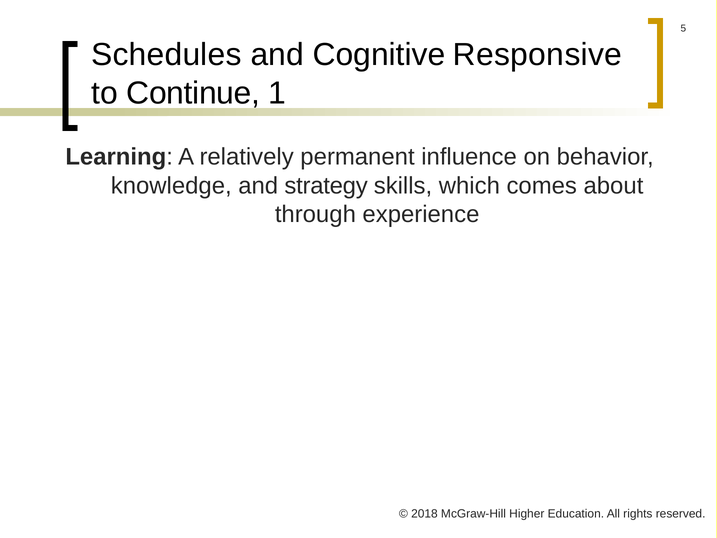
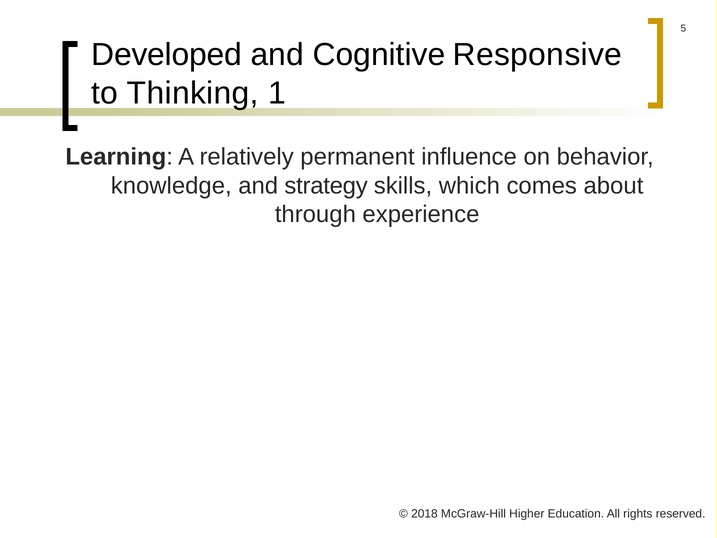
Schedules: Schedules -> Developed
Continue: Continue -> Thinking
